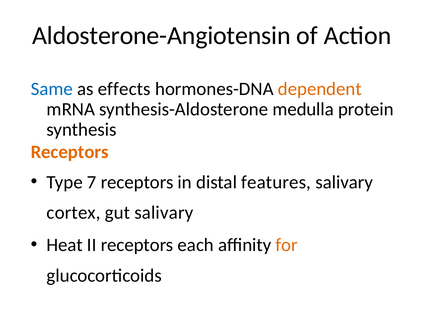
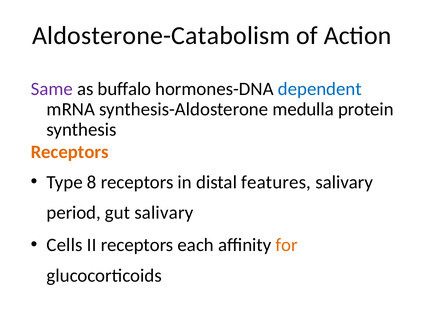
Aldosterone-Angiotensin: Aldosterone-Angiotensin -> Aldosterone-Catabolism
Same colour: blue -> purple
effects: effects -> buffalo
dependent colour: orange -> blue
7: 7 -> 8
cortex: cortex -> period
Heat: Heat -> Cells
